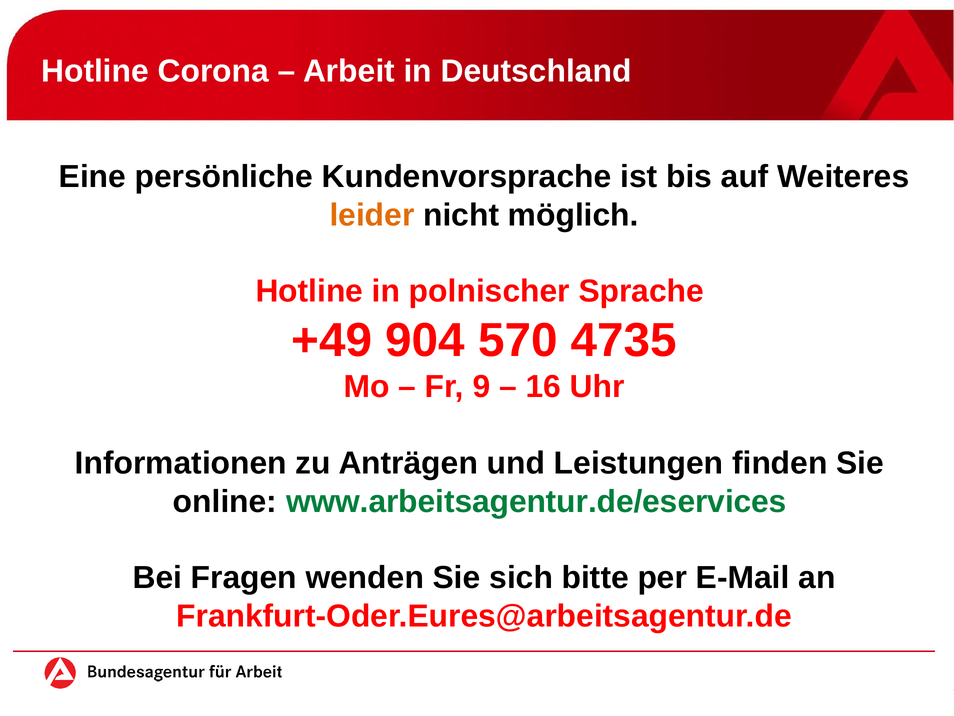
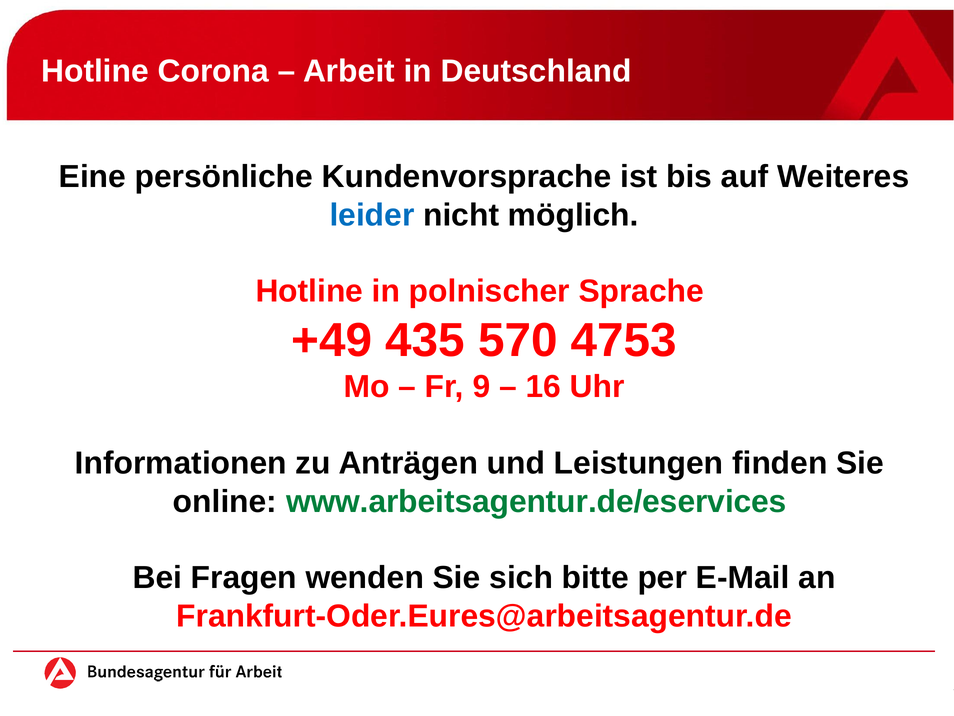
leider colour: orange -> blue
904: 904 -> 435
4735: 4735 -> 4753
